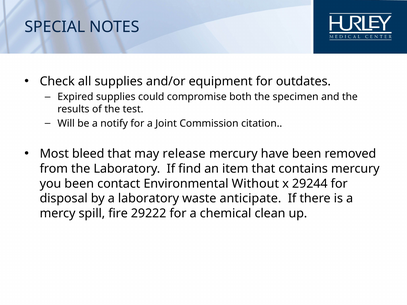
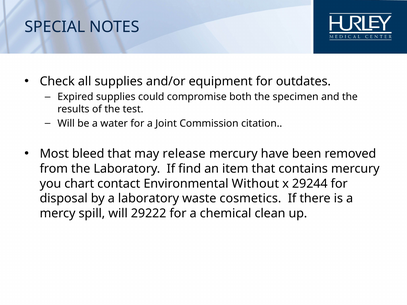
notify: notify -> water
you been: been -> chart
anticipate: anticipate -> cosmetics
spill fire: fire -> will
